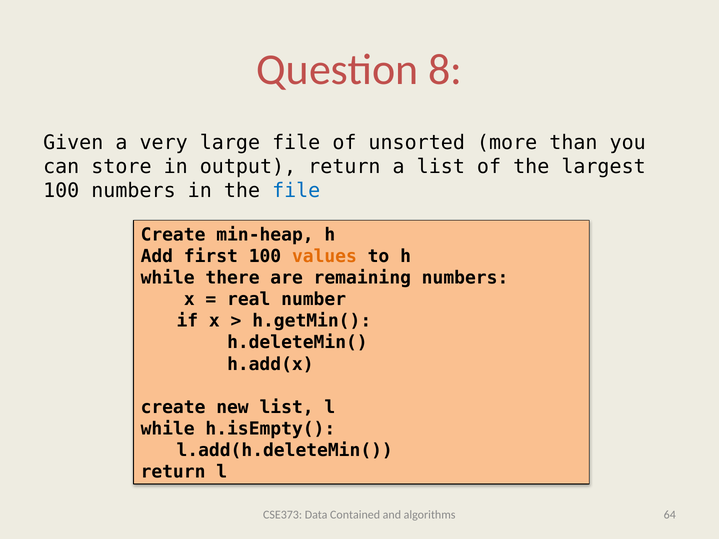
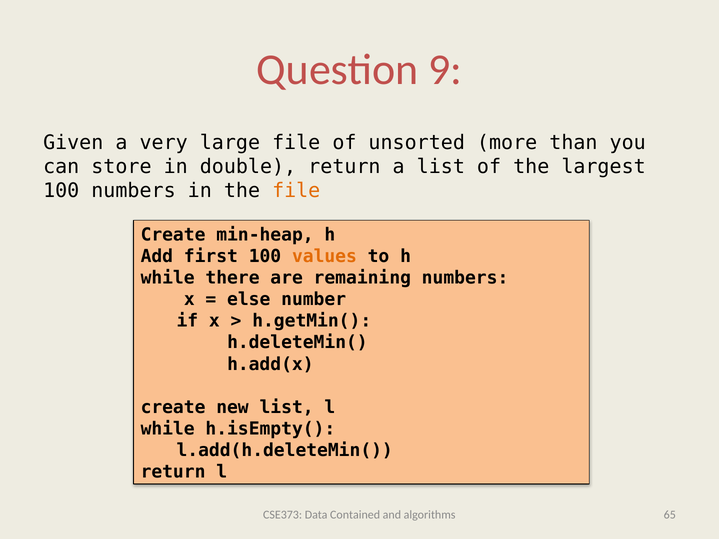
8: 8 -> 9
output: output -> double
file at (296, 191) colour: blue -> orange
real: real -> else
64: 64 -> 65
